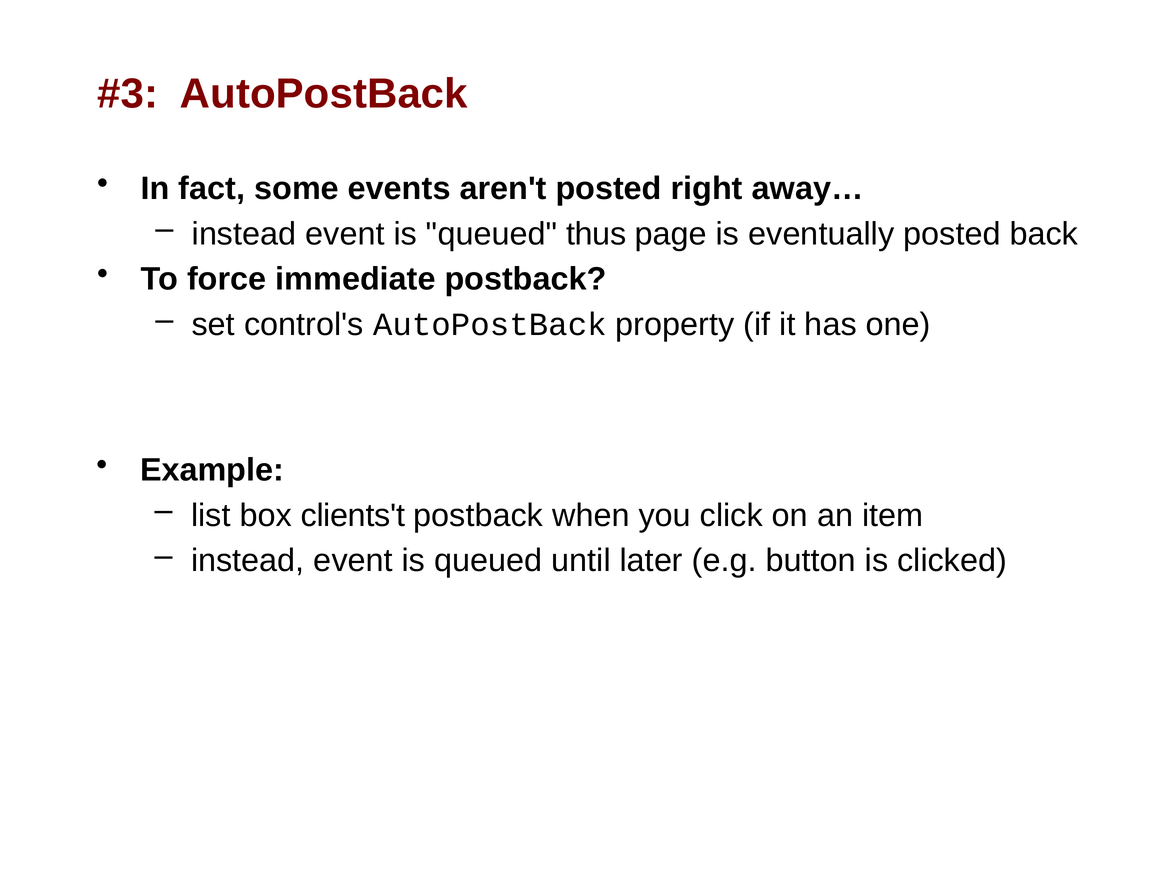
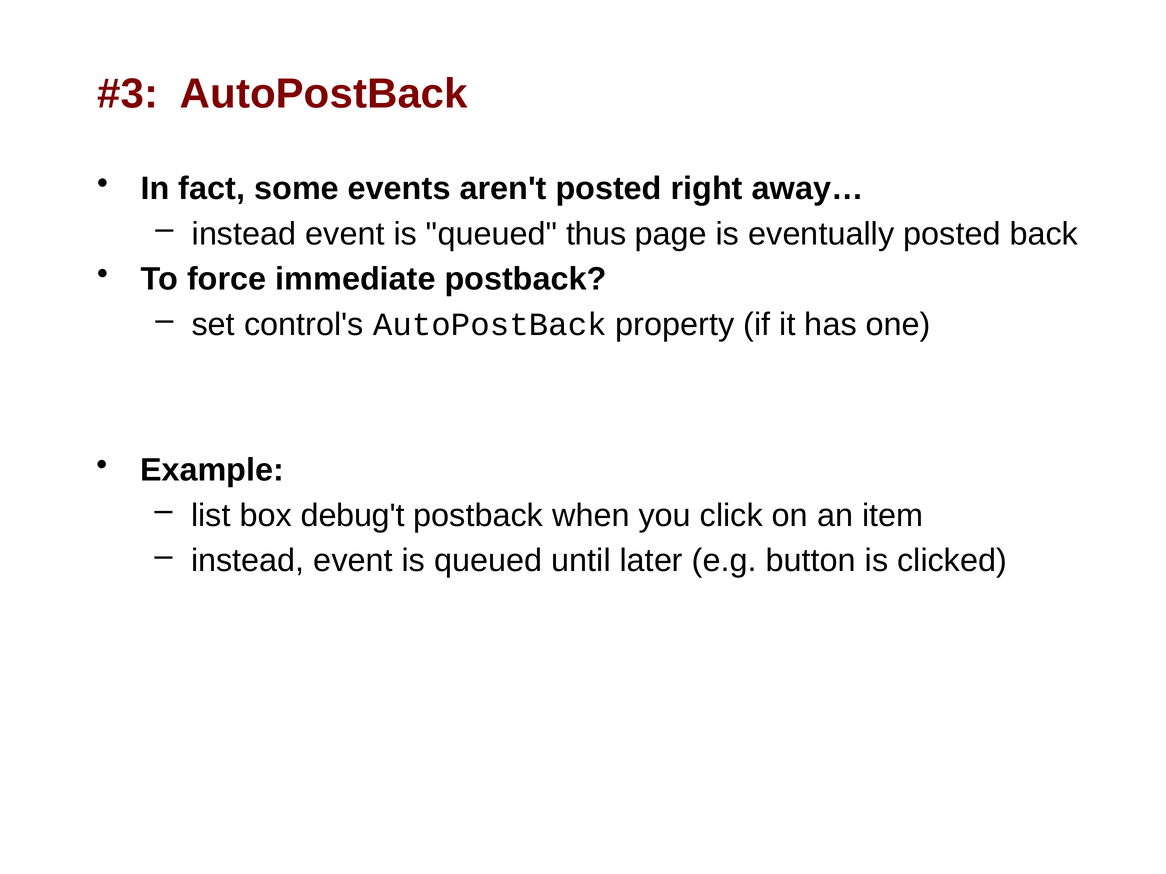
clients't: clients't -> debug't
